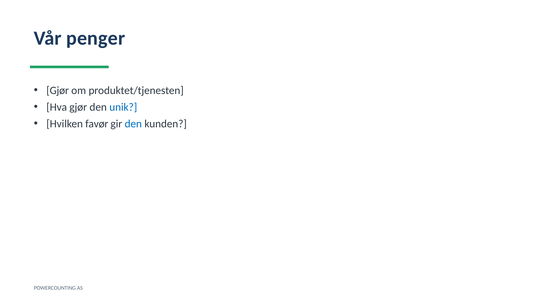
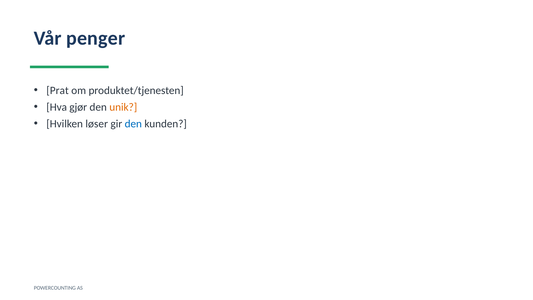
Gjør at (58, 90): Gjør -> Prat
unik colour: blue -> orange
favør: favør -> løser
